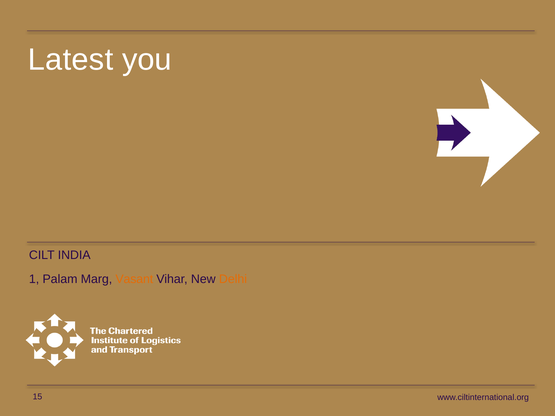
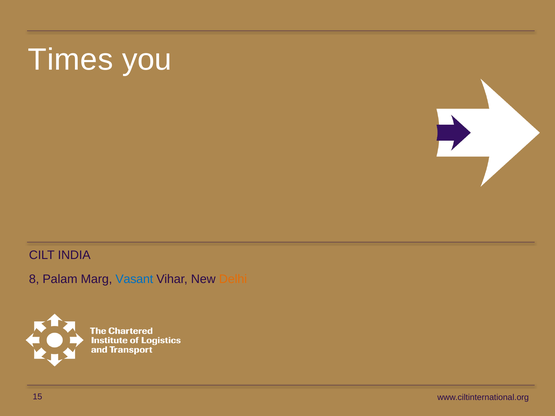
Latest: Latest -> Times
1: 1 -> 8
Vasant colour: orange -> blue
